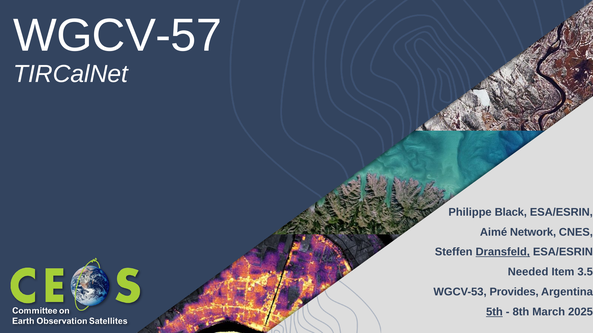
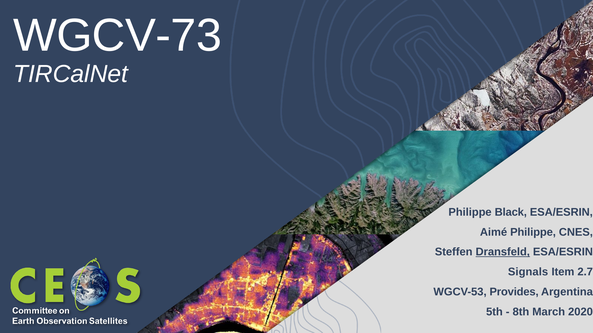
WGCV-57: WGCV-57 -> WGCV-73
Aimé Network: Network -> Philippe
Needed: Needed -> Signals
3.5: 3.5 -> 2.7
5th underline: present -> none
2025: 2025 -> 2020
